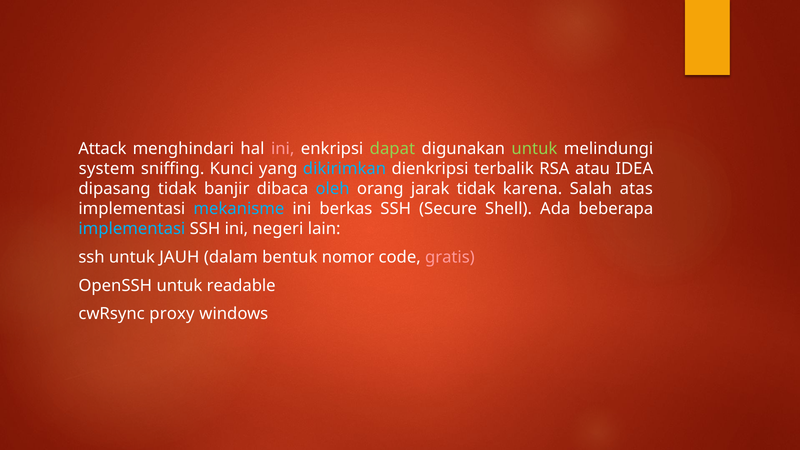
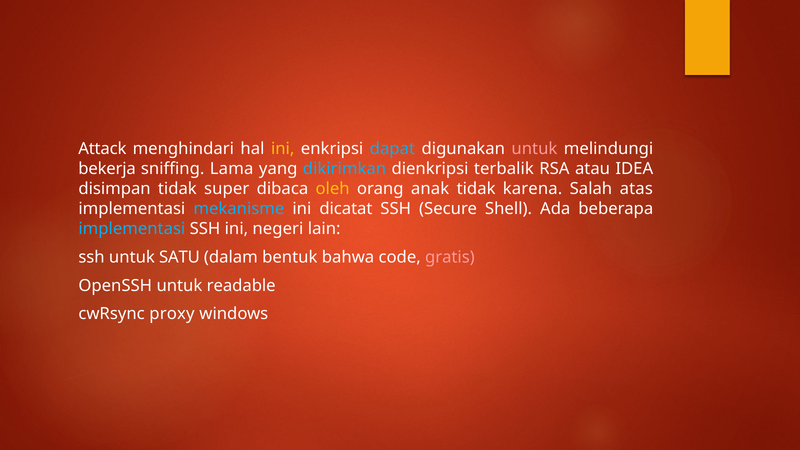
ini at (283, 149) colour: pink -> yellow
dapat colour: light green -> light blue
untuk at (534, 149) colour: light green -> pink
system: system -> bekerja
Kunci: Kunci -> Lama
dipasang: dipasang -> disimpan
banjir: banjir -> super
oleh colour: light blue -> yellow
jarak: jarak -> anak
berkas: berkas -> dicatat
JAUH: JAUH -> SATU
nomor: nomor -> bahwa
